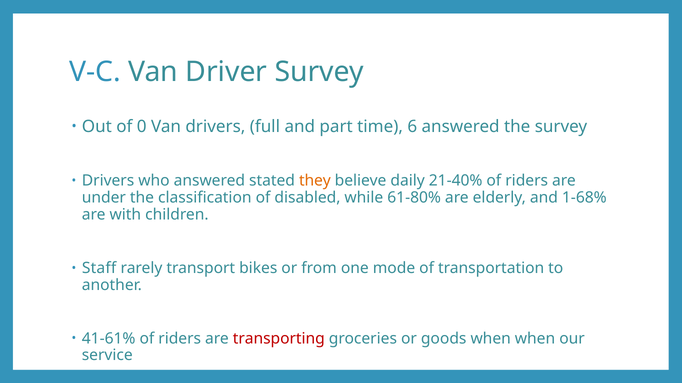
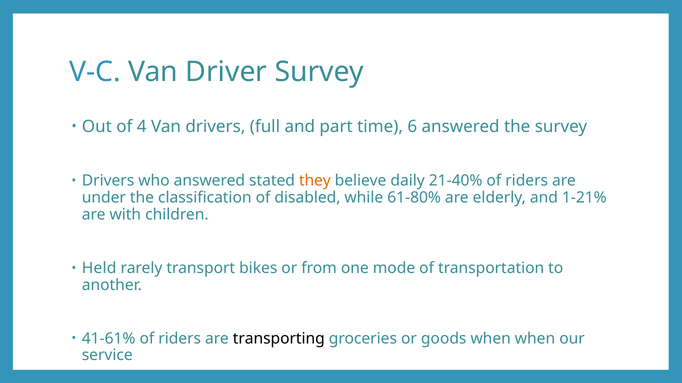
0: 0 -> 4
1-68%: 1-68% -> 1-21%
Staff: Staff -> Held
transporting colour: red -> black
